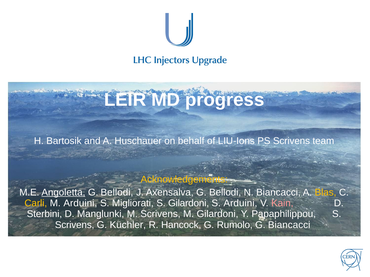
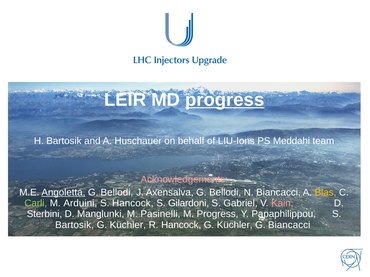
progress at (225, 100) underline: none -> present
PS Scrivens: Scrivens -> Meddahi
Acknowledgements colour: yellow -> pink
Carli colour: yellow -> light green
S Migliorati: Migliorati -> Hancock
S Arduini: Arduini -> Gabriel
M Scrivens: Scrivens -> Pasinelli
M Gilardoni: Gilardoni -> Progress
Scrivens at (75, 225): Scrivens -> Bartosik
Rumolo at (235, 225): Rumolo -> Küchler
